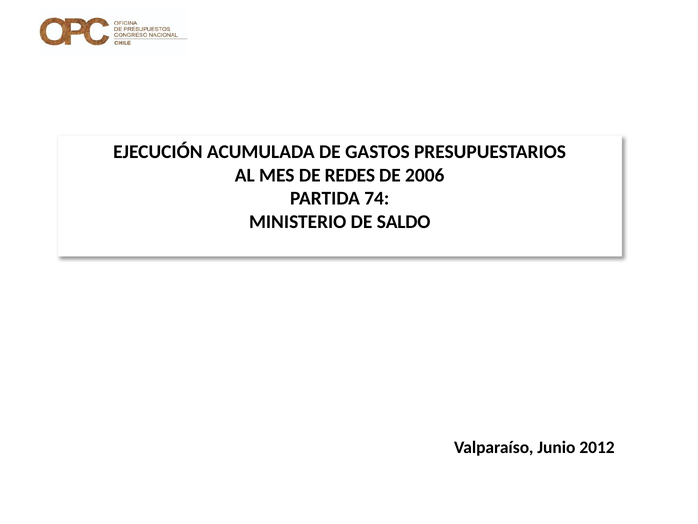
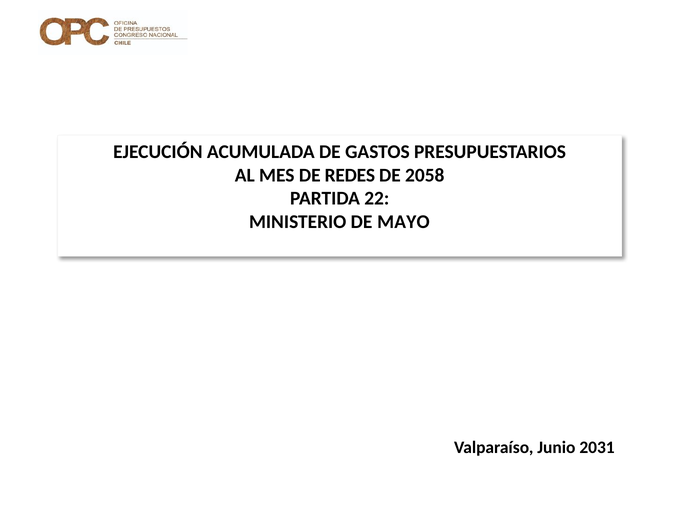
2006: 2006 -> 2058
74: 74 -> 22
SALDO: SALDO -> MAYO
2012: 2012 -> 2031
